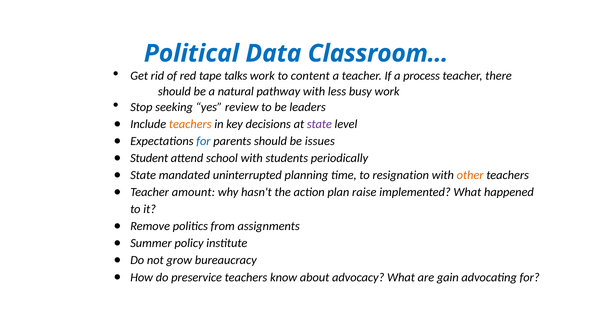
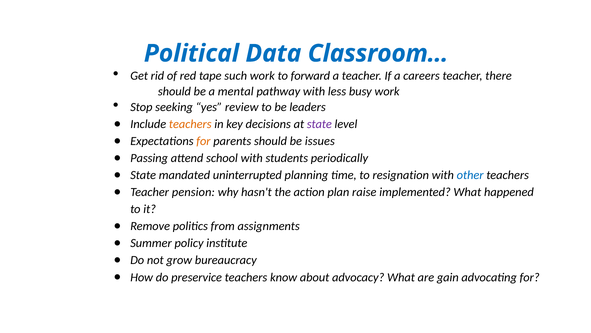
talks: talks -> such
content: content -> forward
process: process -> careers
natural: natural -> mental
for at (203, 141) colour: blue -> orange
Student: Student -> Passing
other colour: orange -> blue
amount: amount -> pension
